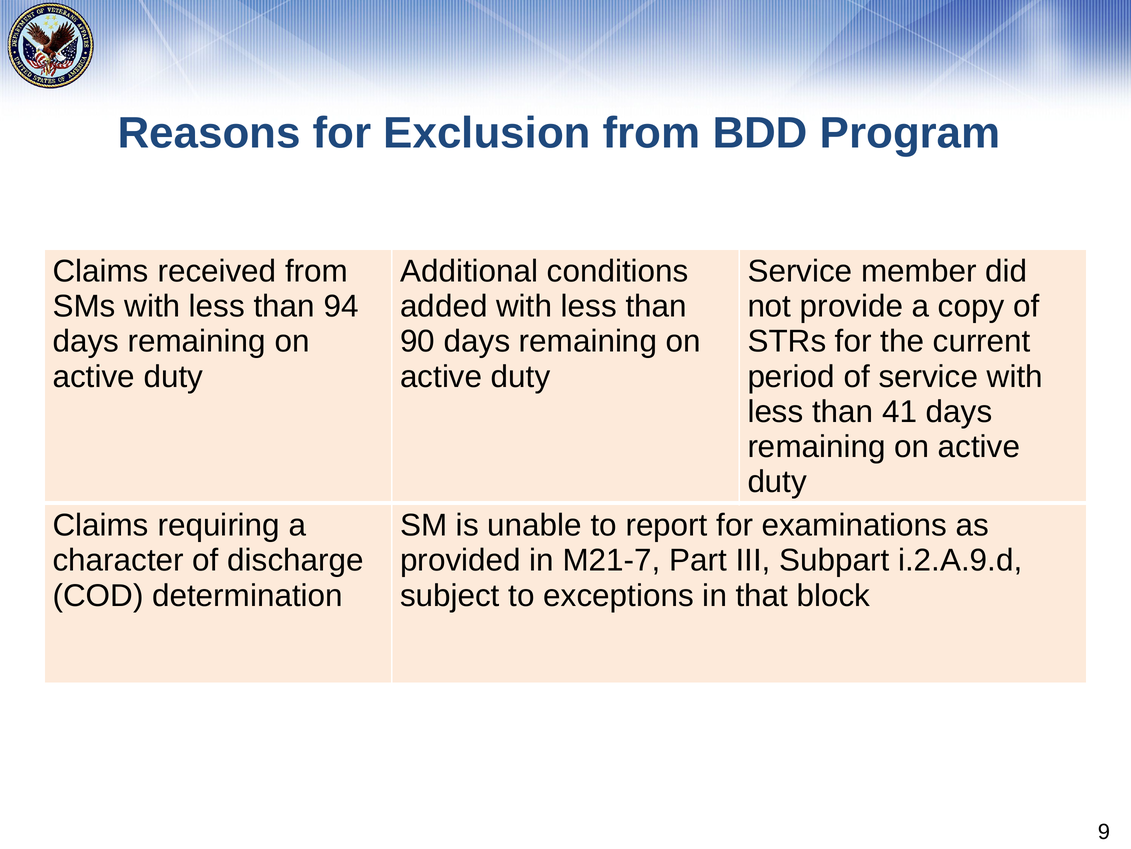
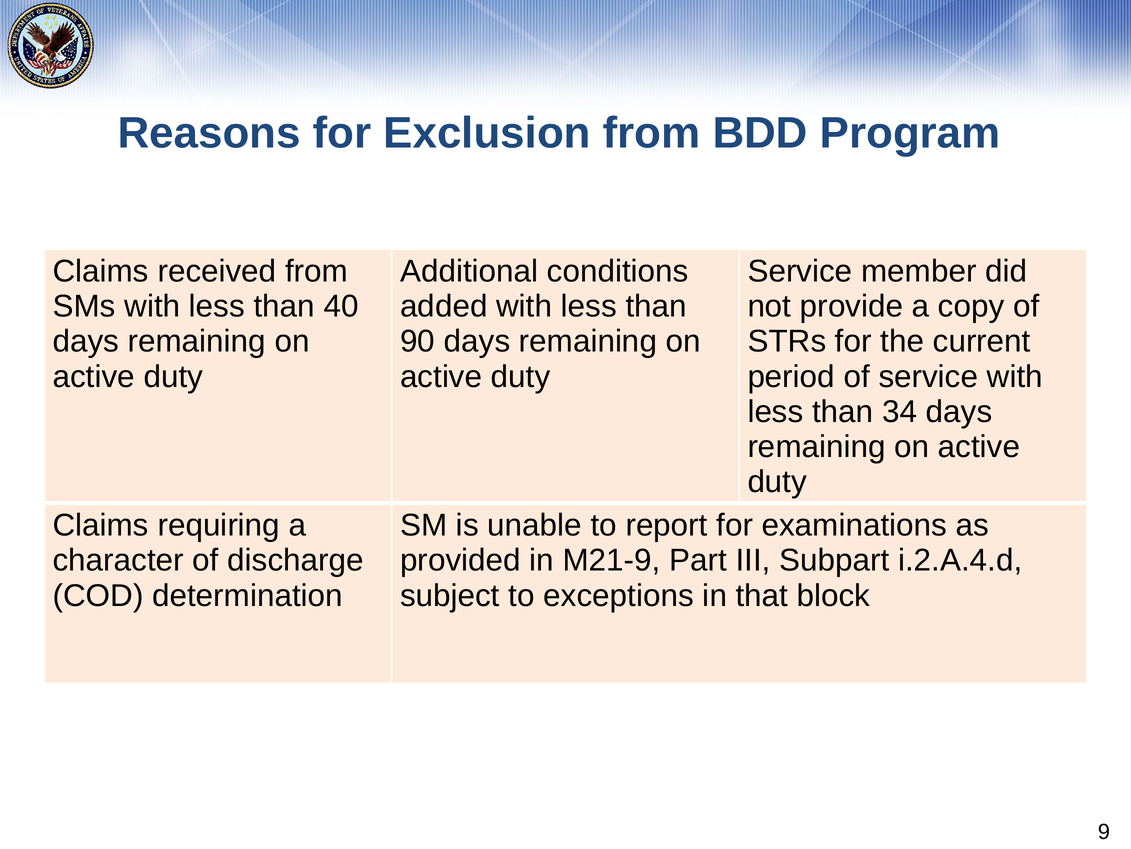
94: 94 -> 40
41: 41 -> 34
M21-7: M21-7 -> M21-9
i.2.A.9.d: i.2.A.9.d -> i.2.A.4.d
